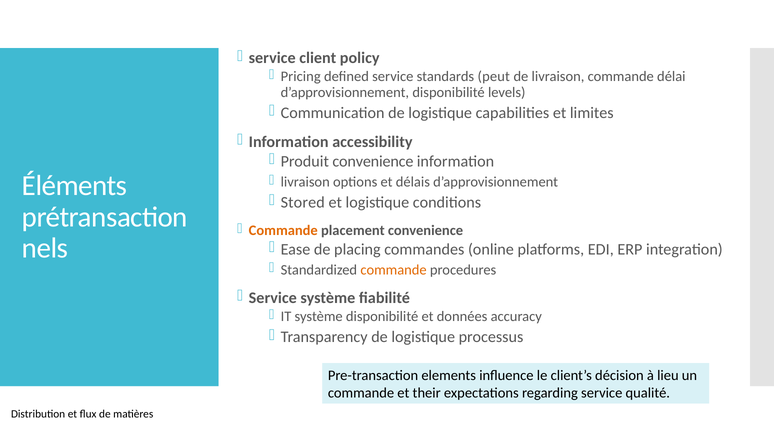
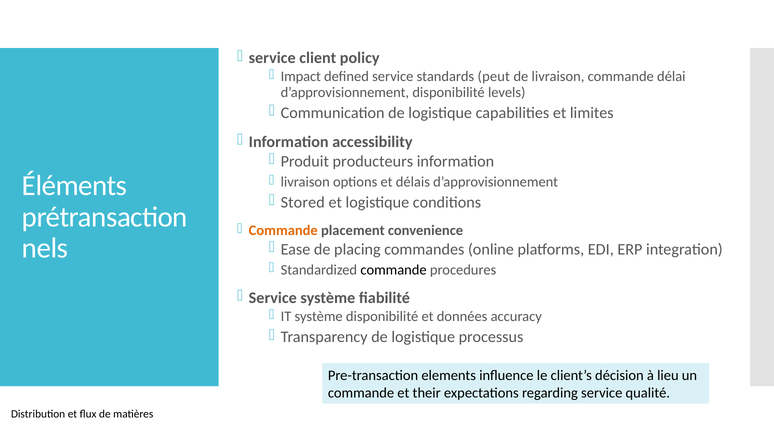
Pricing: Pricing -> Impact
Produit convenience: convenience -> producteurs
commande at (394, 270) colour: orange -> black
